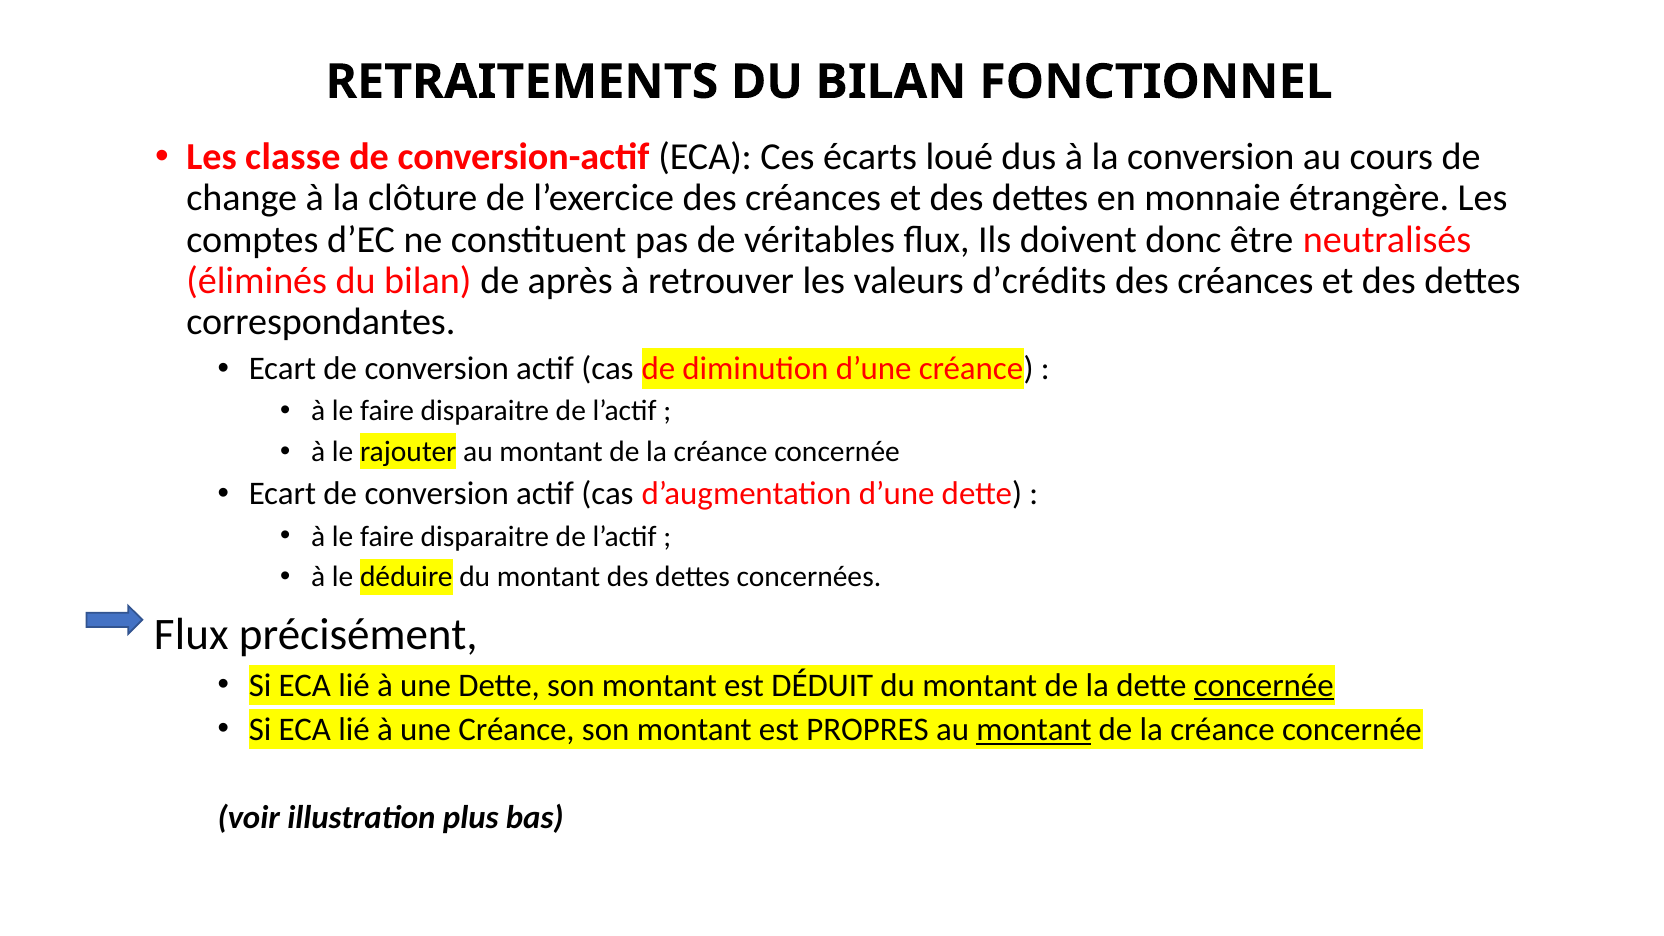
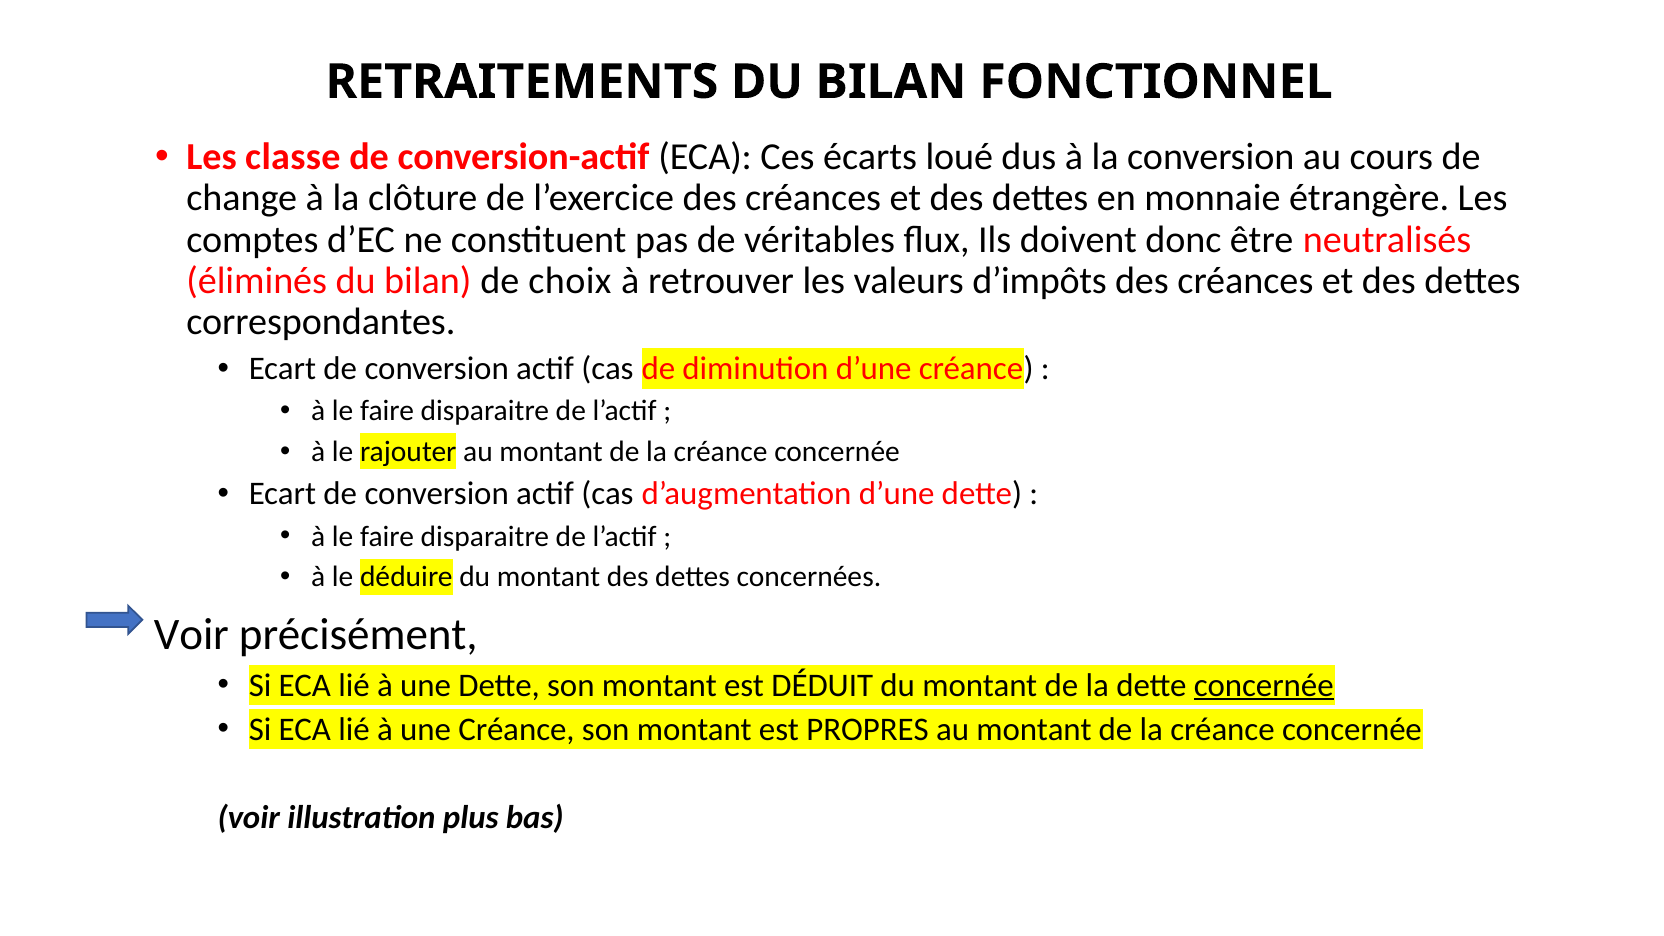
après: après -> choix
d’crédits: d’crédits -> d’impôts
Flux at (191, 634): Flux -> Voir
montant at (1034, 729) underline: present -> none
